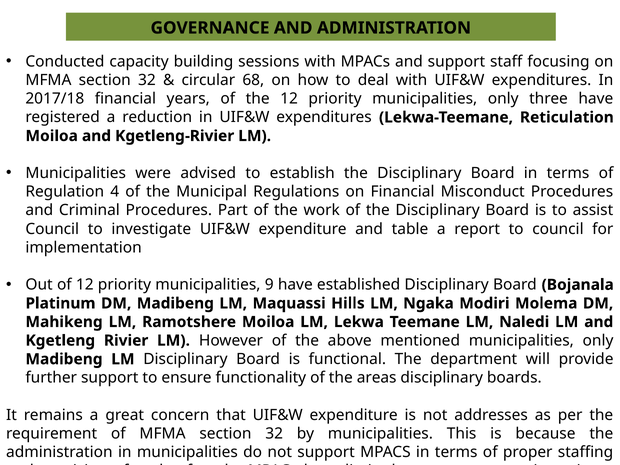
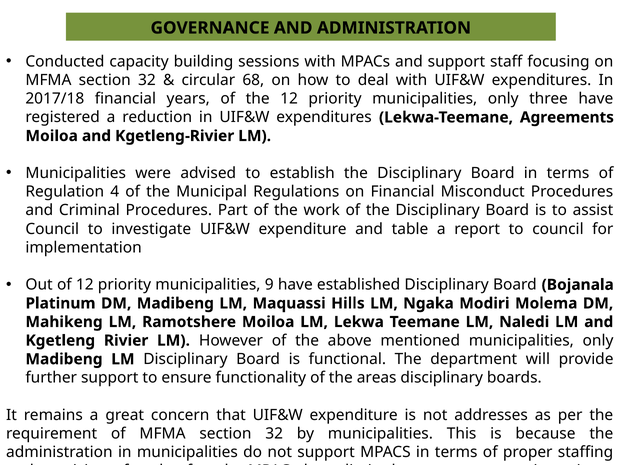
Reticulation: Reticulation -> Agreements
